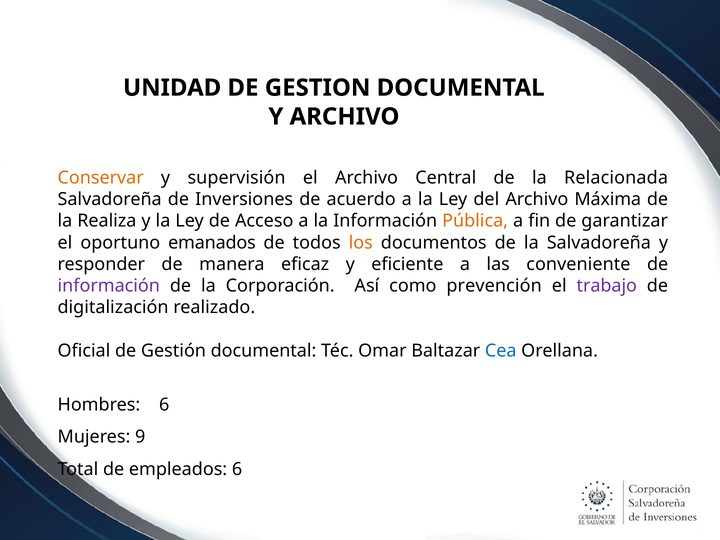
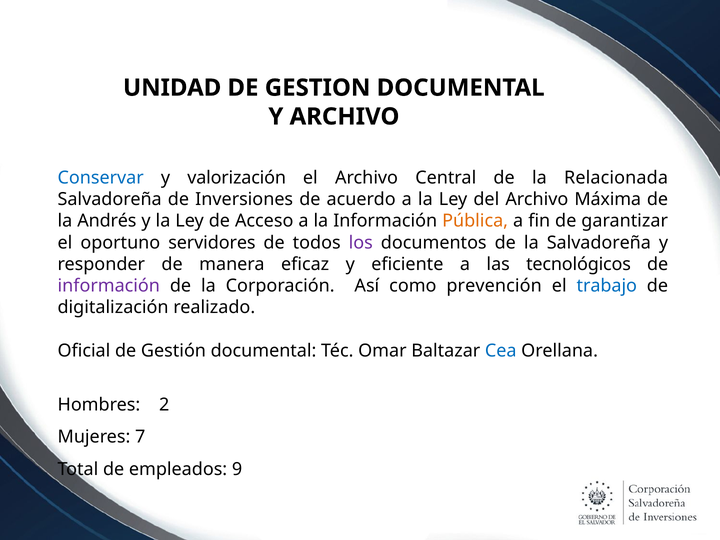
Conservar colour: orange -> blue
supervisión: supervisión -> valorización
Realiza: Realiza -> Andrés
emanados: emanados -> servidores
los colour: orange -> purple
conveniente: conveniente -> tecnológicos
trabajo colour: purple -> blue
Hombres 6: 6 -> 2
9: 9 -> 7
empleados 6: 6 -> 9
